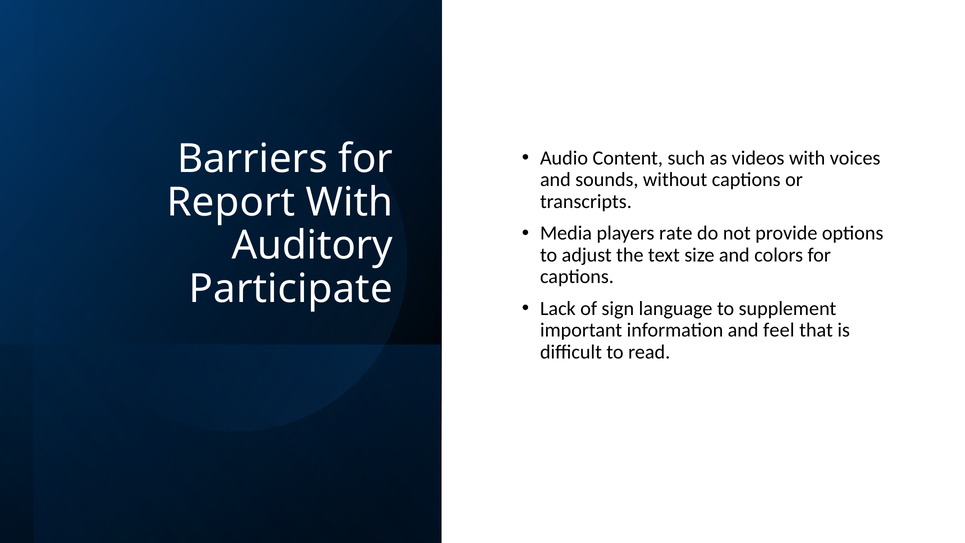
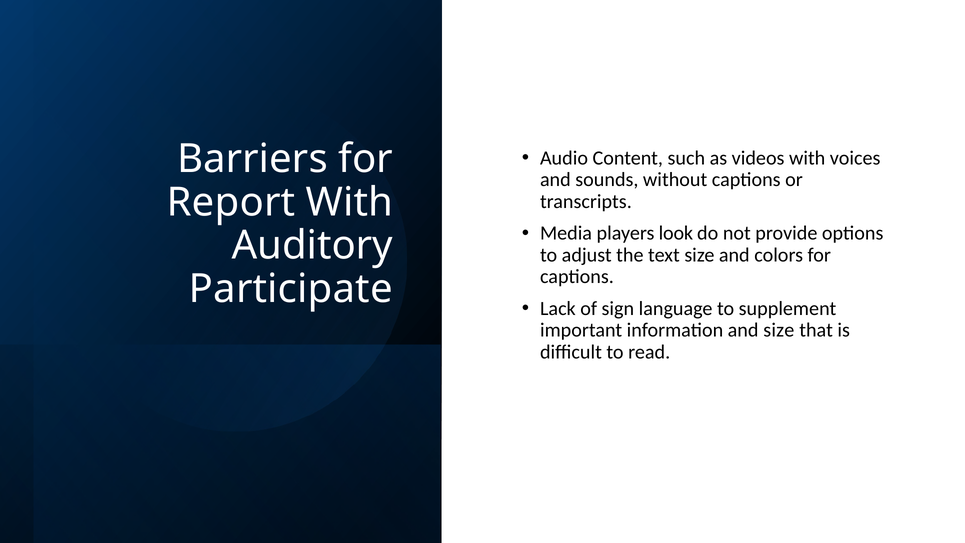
rate: rate -> look
and feel: feel -> size
